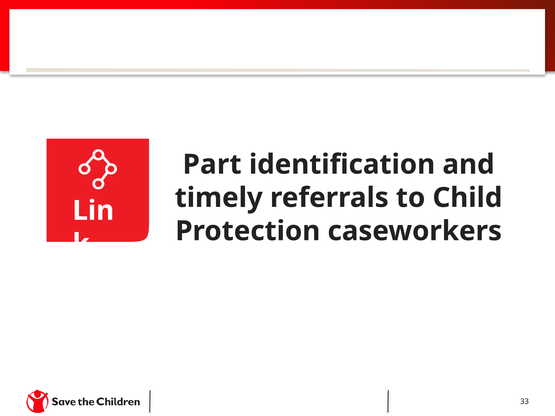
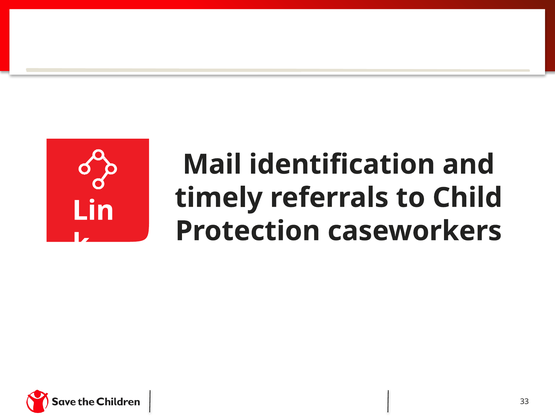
Part: Part -> Mail
